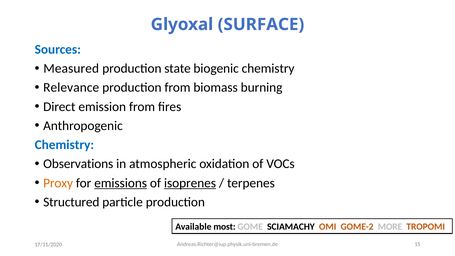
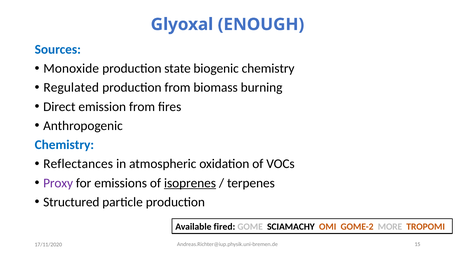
SURFACE: SURFACE -> ENOUGH
Measured: Measured -> Monoxide
Relevance: Relevance -> Regulated
Observations: Observations -> Reflectances
Proxy colour: orange -> purple
emissions underline: present -> none
most: most -> fired
